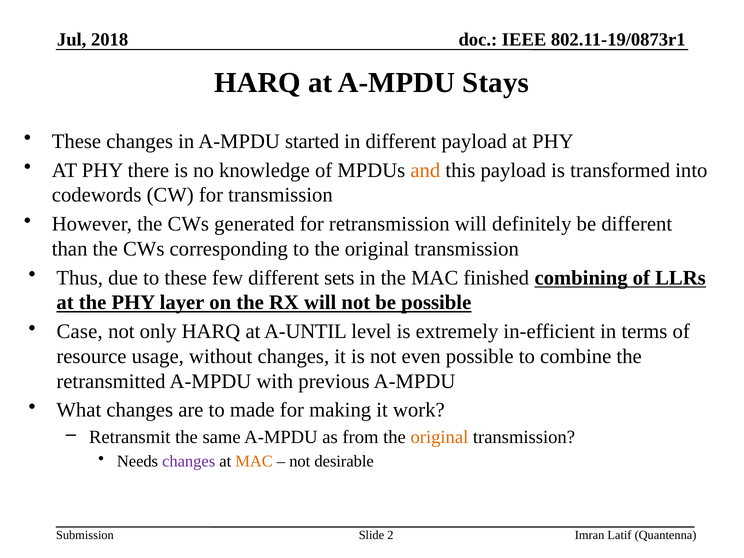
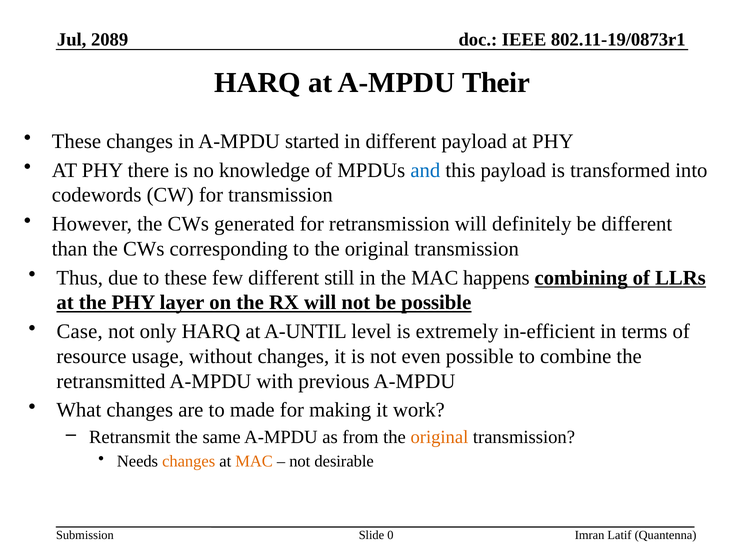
2018: 2018 -> 2089
Stays: Stays -> Their
and colour: orange -> blue
sets: sets -> still
finished: finished -> happens
changes at (189, 462) colour: purple -> orange
2: 2 -> 0
